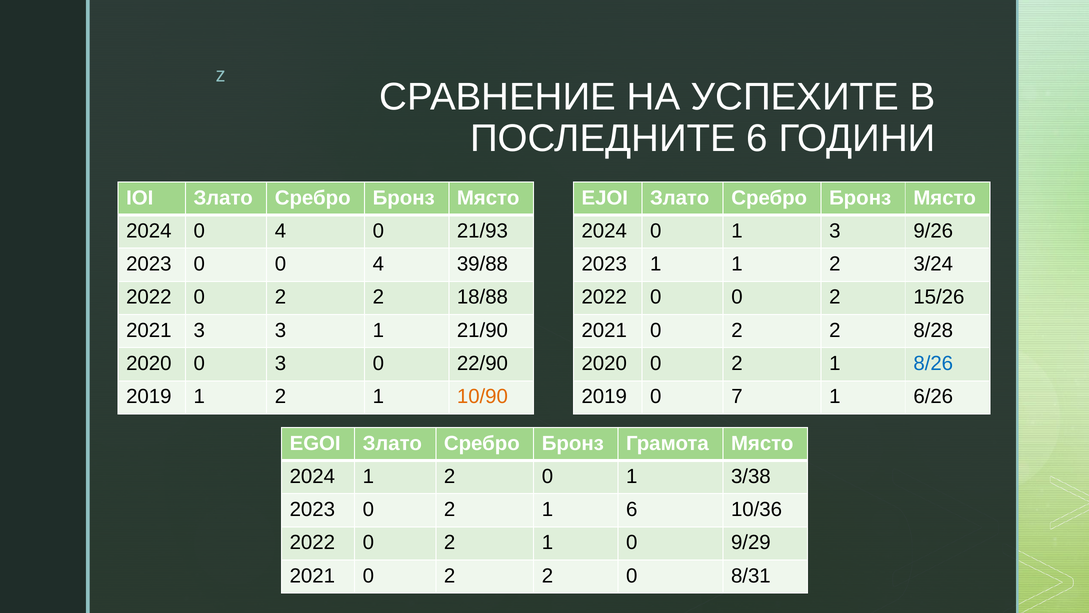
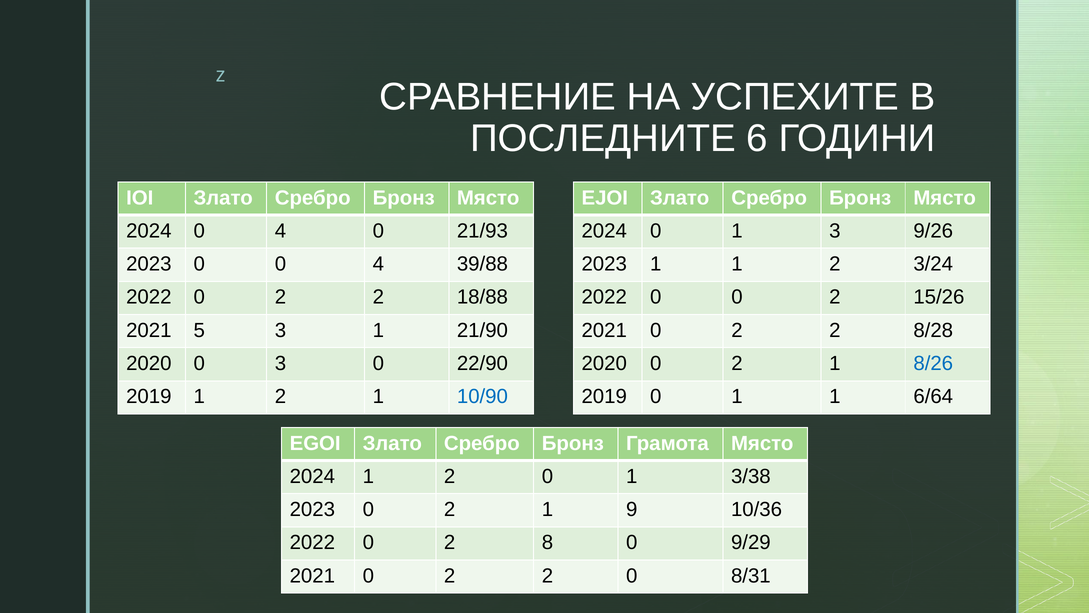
2021 3: 3 -> 5
10/90 colour: orange -> blue
2019 0 7: 7 -> 1
6/26: 6/26 -> 6/64
1 6: 6 -> 9
2022 0 2 1: 1 -> 8
